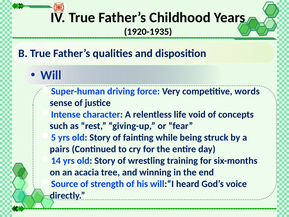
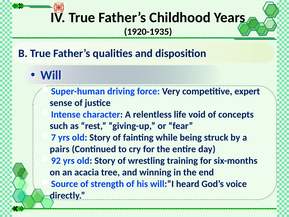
words: words -> expert
5: 5 -> 7
14: 14 -> 92
